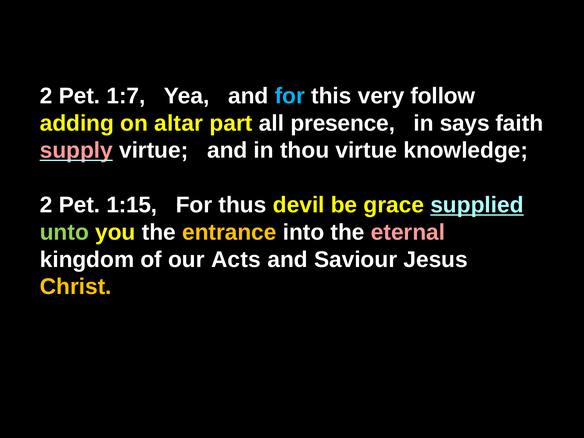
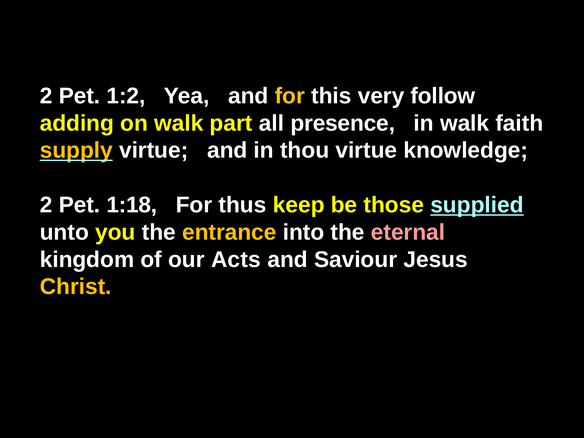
1:7: 1:7 -> 1:2
for at (290, 96) colour: light blue -> yellow
on altar: altar -> walk
in says: says -> walk
supply colour: pink -> yellow
1:15: 1:15 -> 1:18
devil: devil -> keep
grace: grace -> those
unto colour: light green -> white
